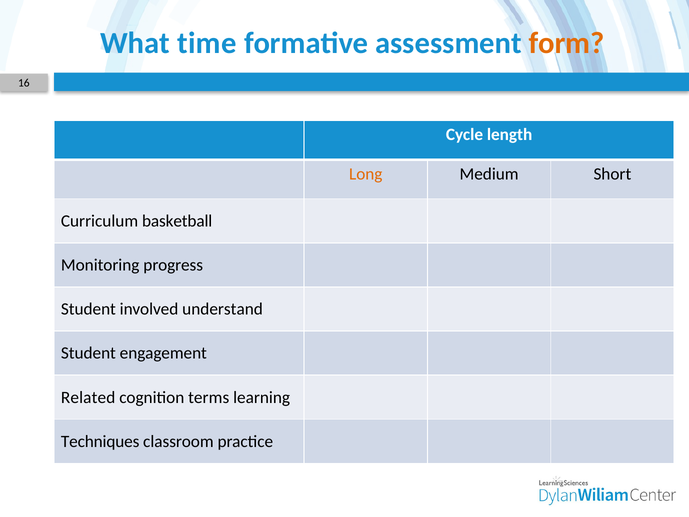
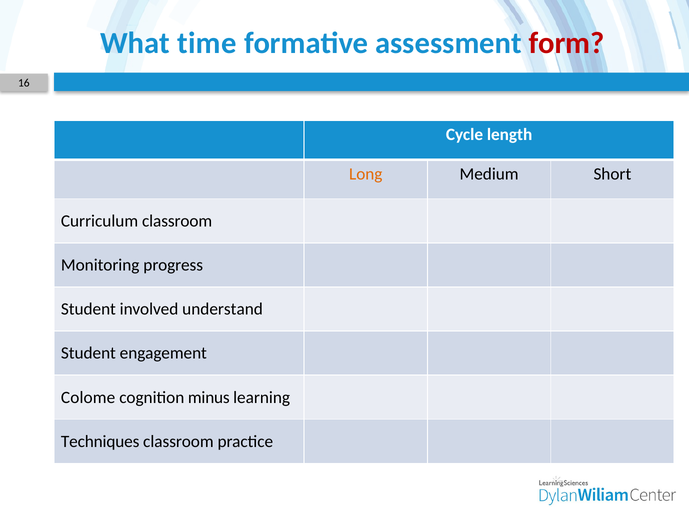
form colour: orange -> red
Curriculum basketball: basketball -> classroom
Related: Related -> Colome
terms: terms -> minus
